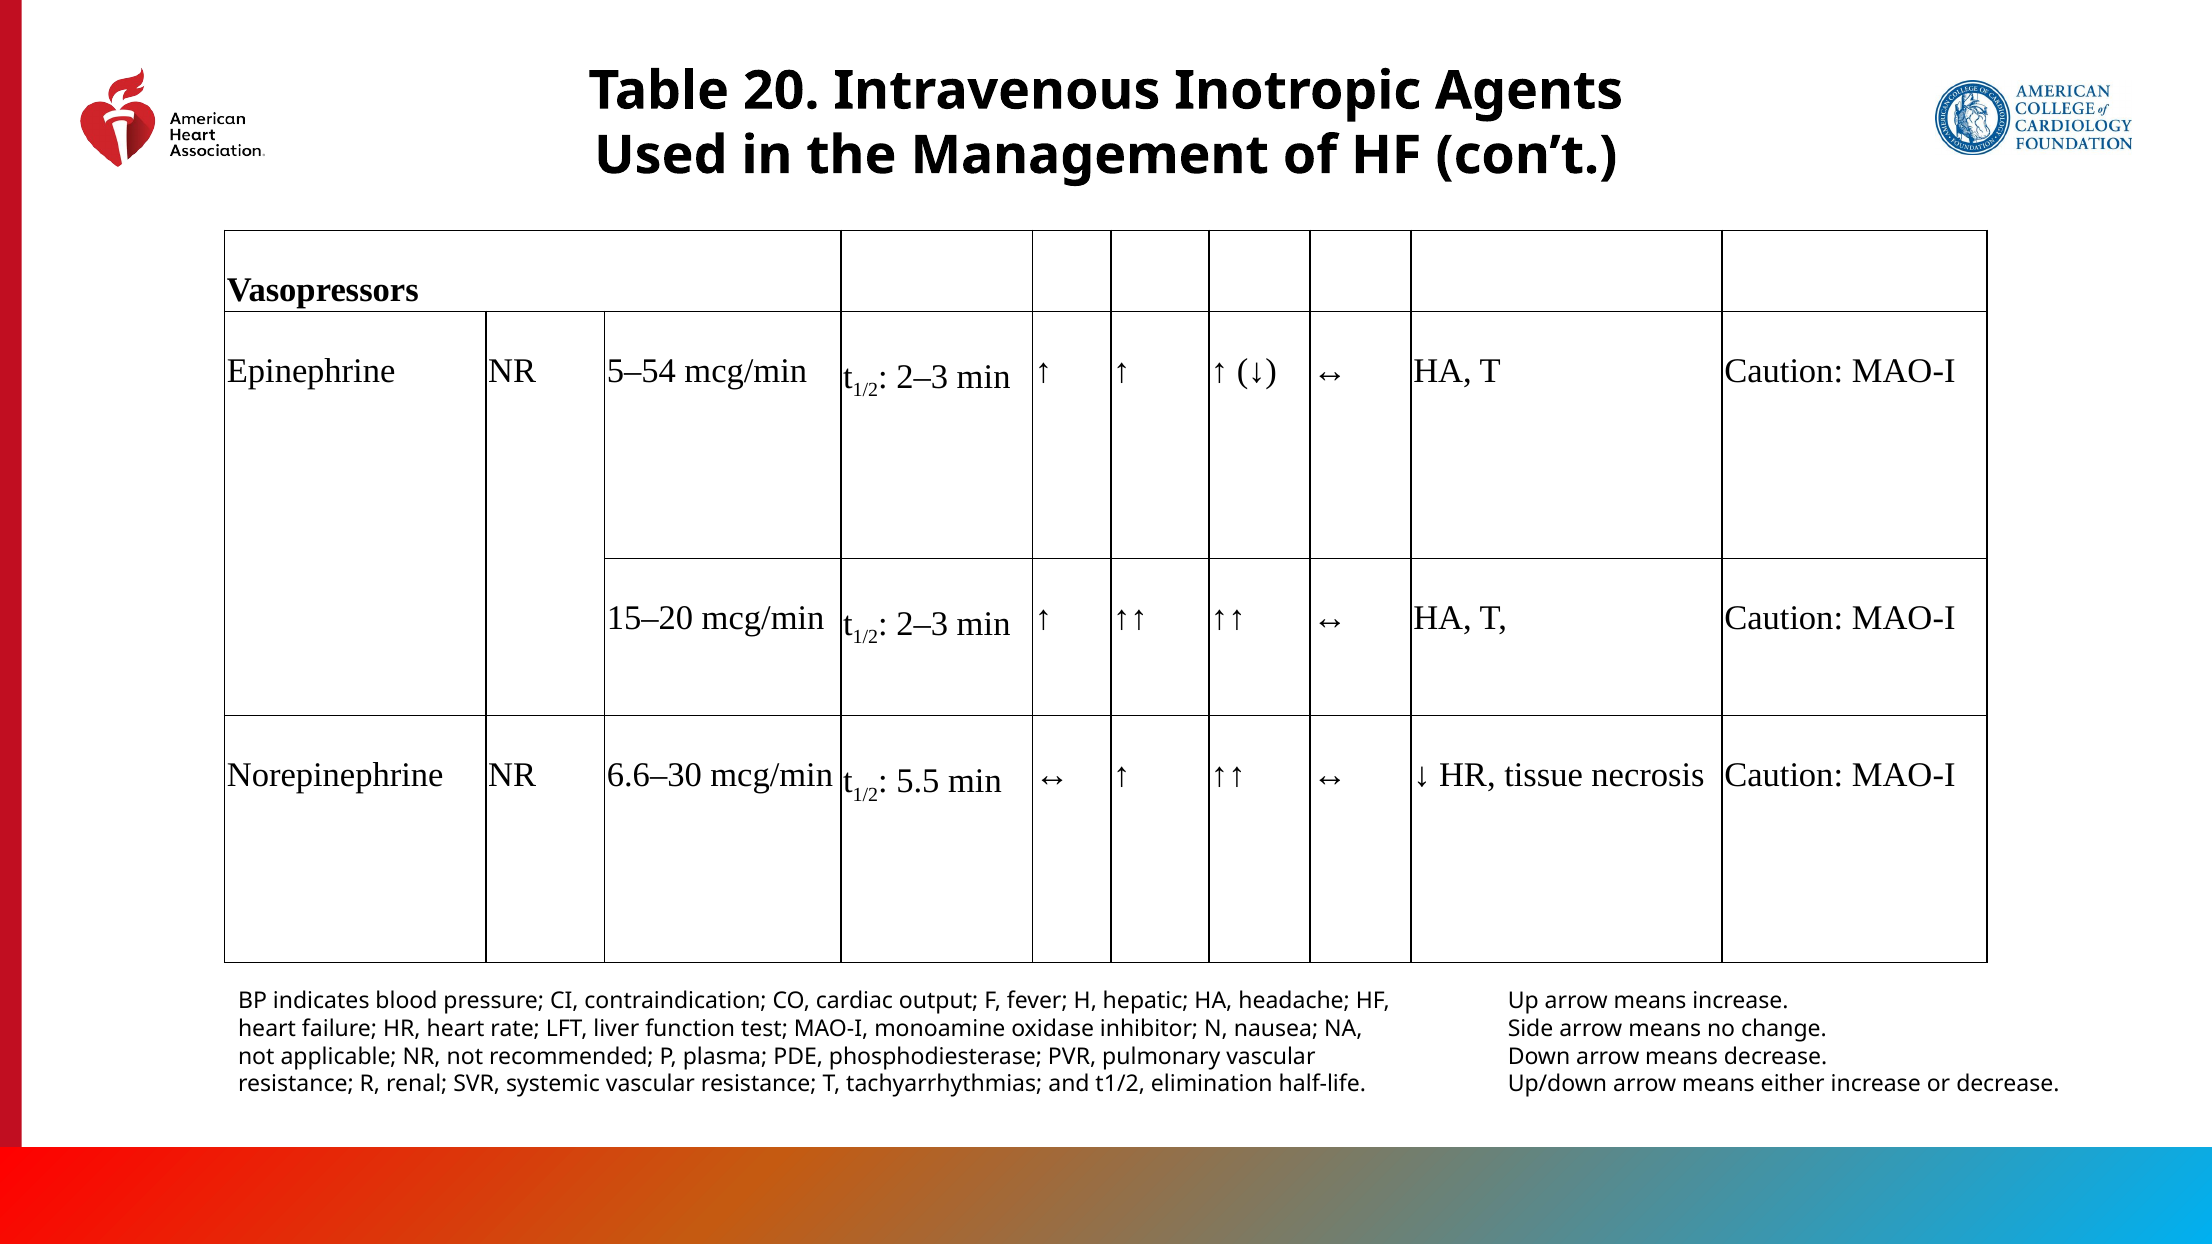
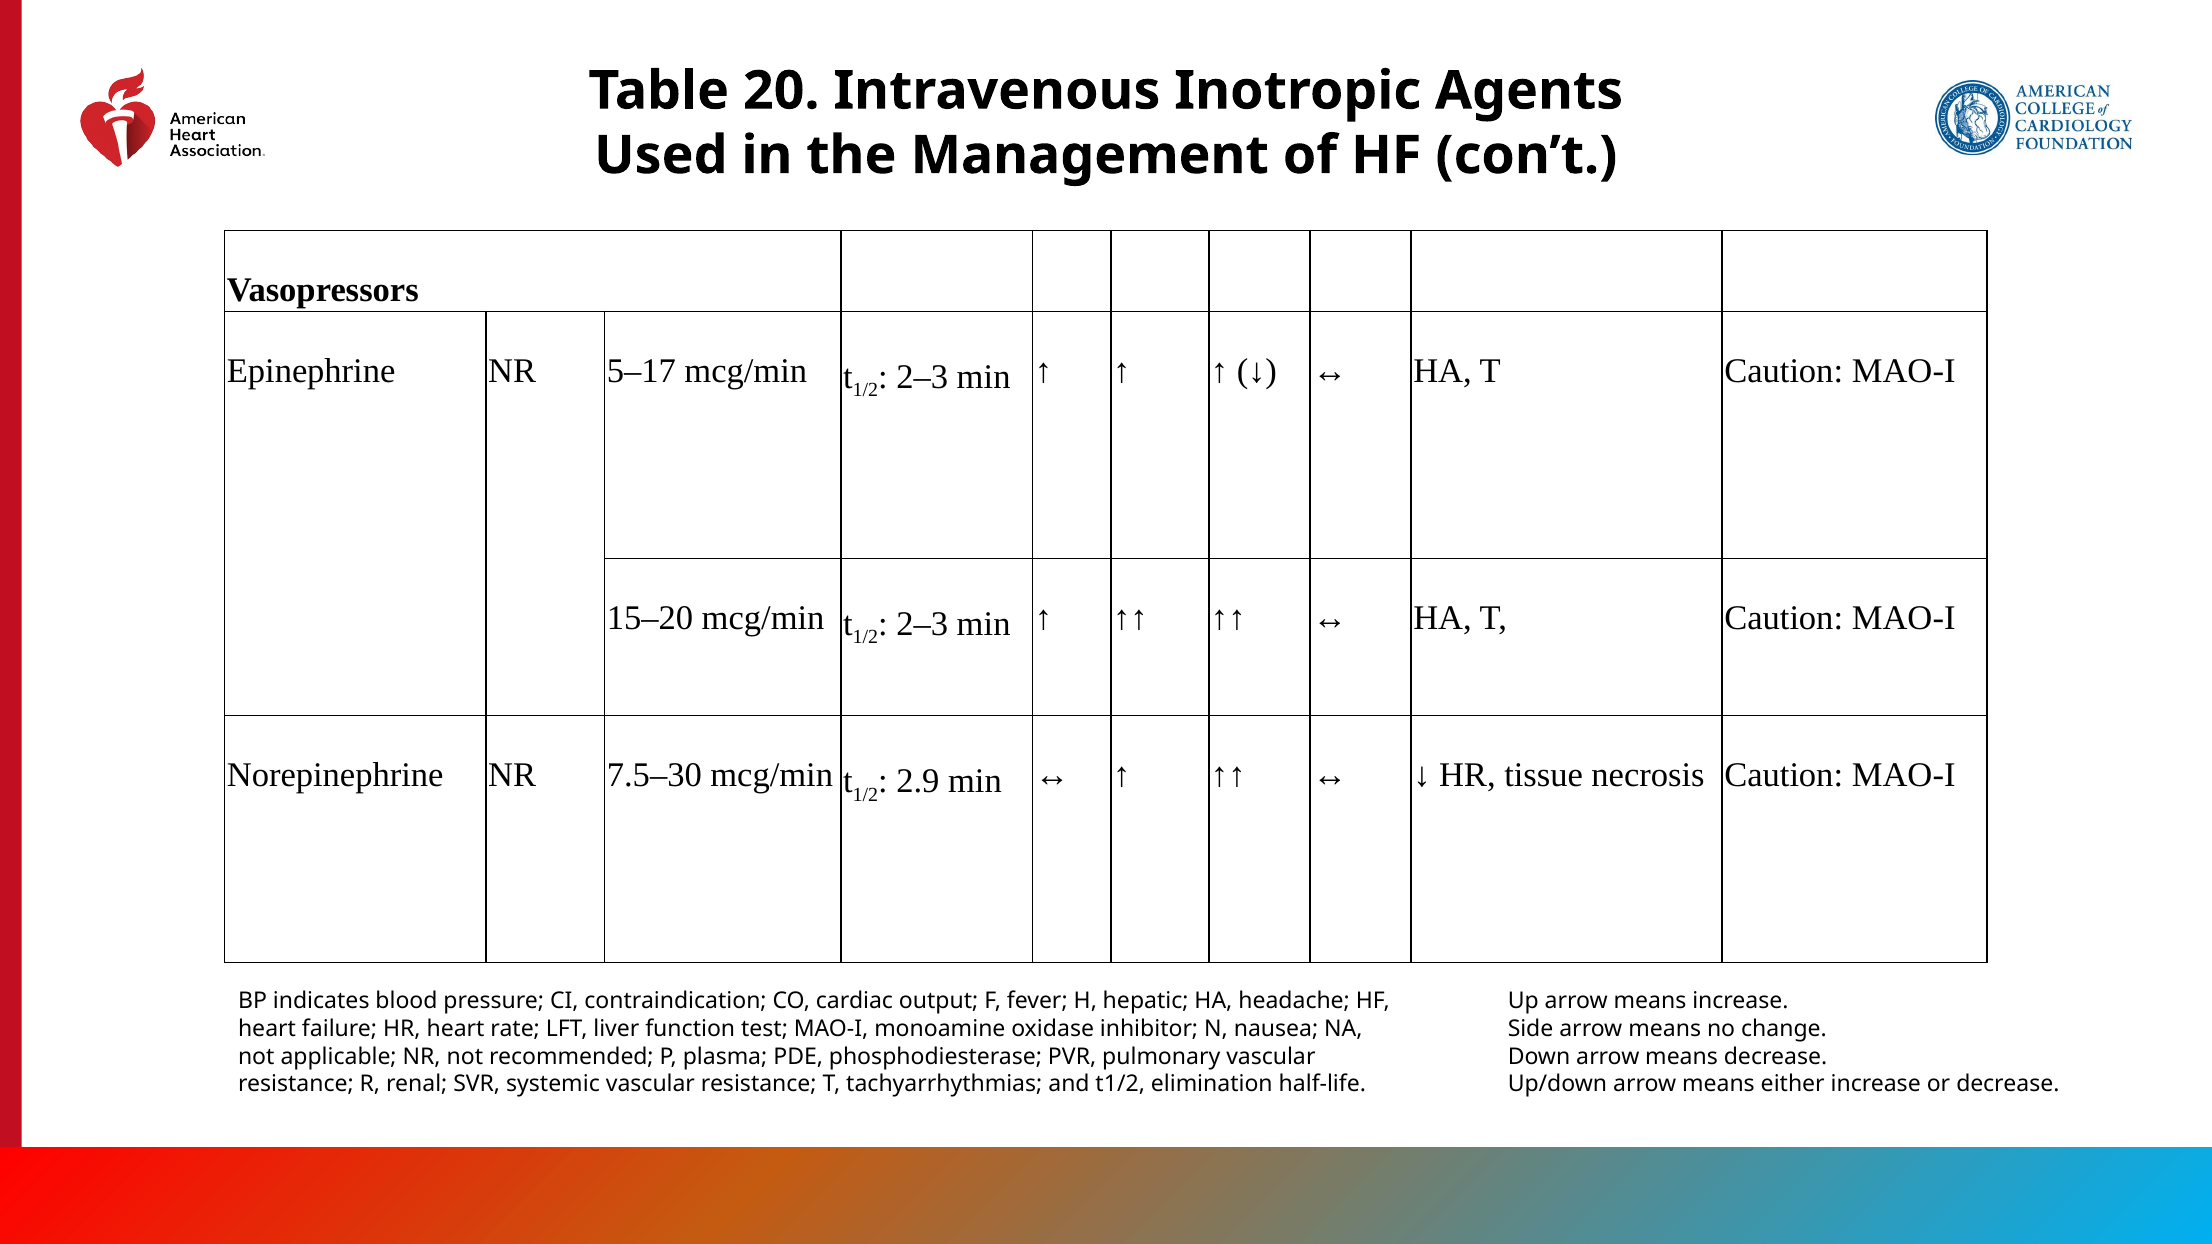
5–54: 5–54 -> 5–17
6.6–30: 6.6–30 -> 7.5–30
5.5: 5.5 -> 2.9
